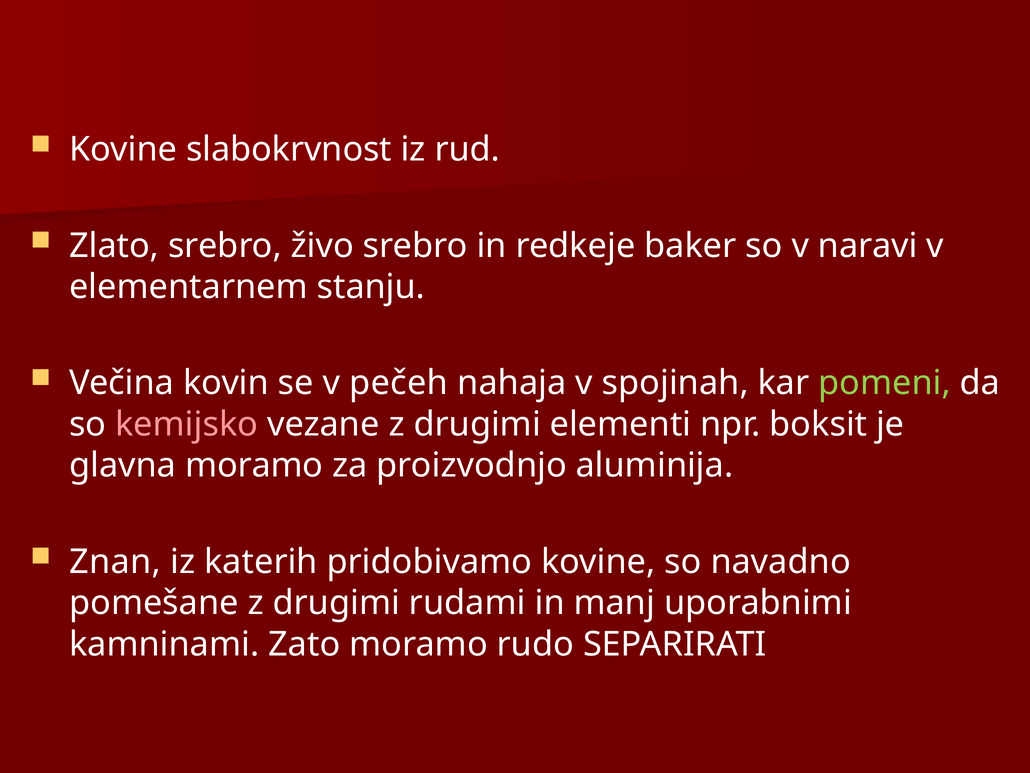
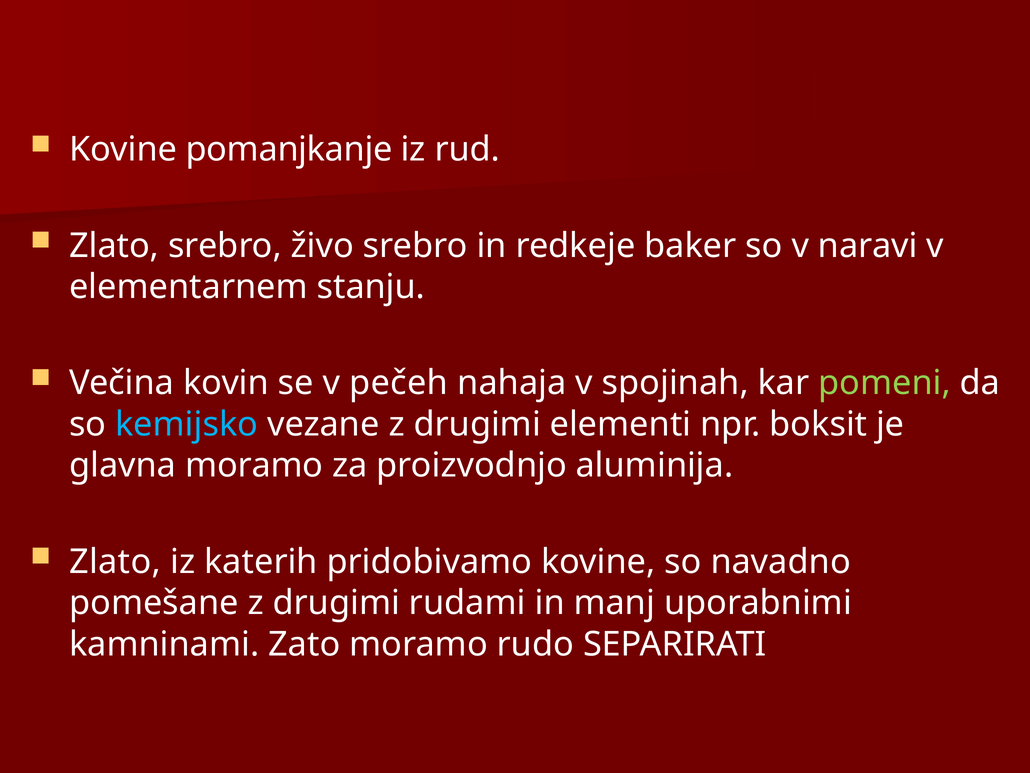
slabokrvnost: slabokrvnost -> pomanjkanje
kemijsko colour: pink -> light blue
Znan at (115, 561): Znan -> Zlato
